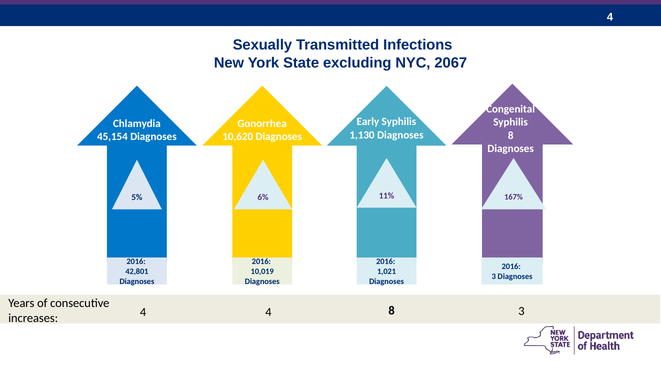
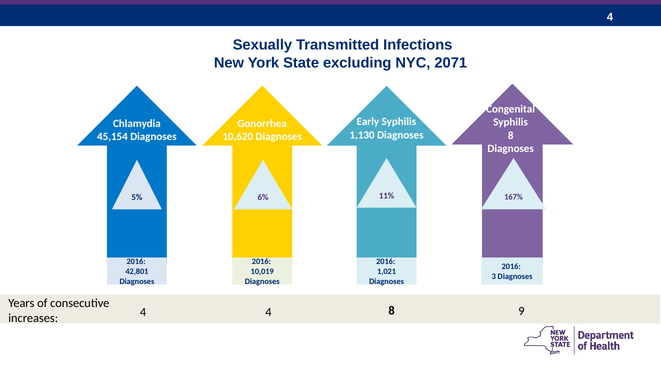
2067: 2067 -> 2071
4 3: 3 -> 9
